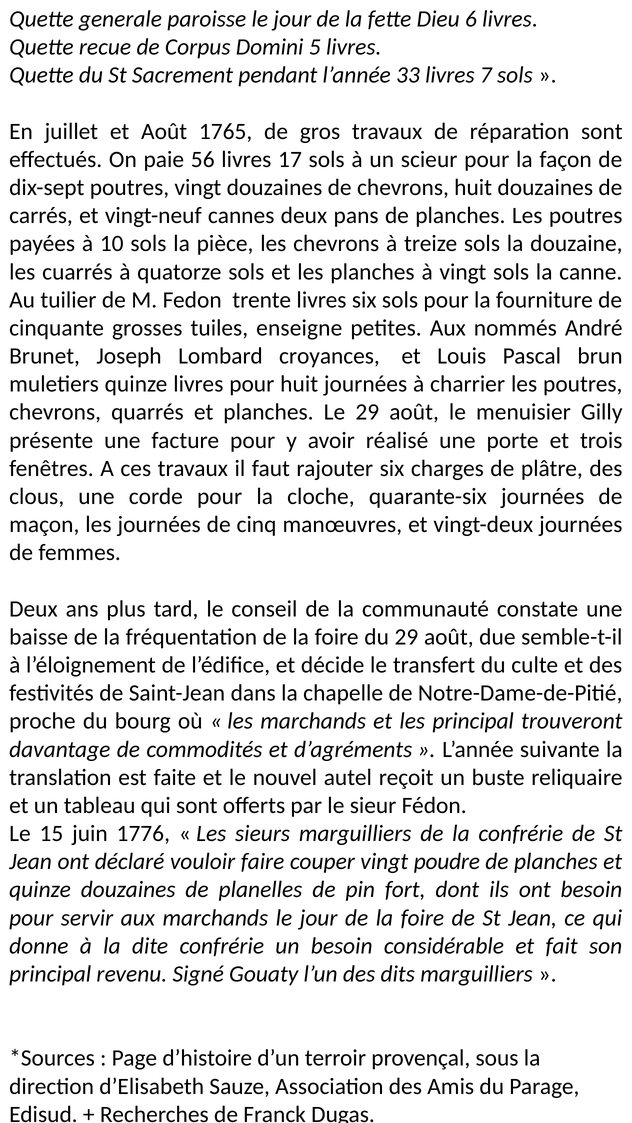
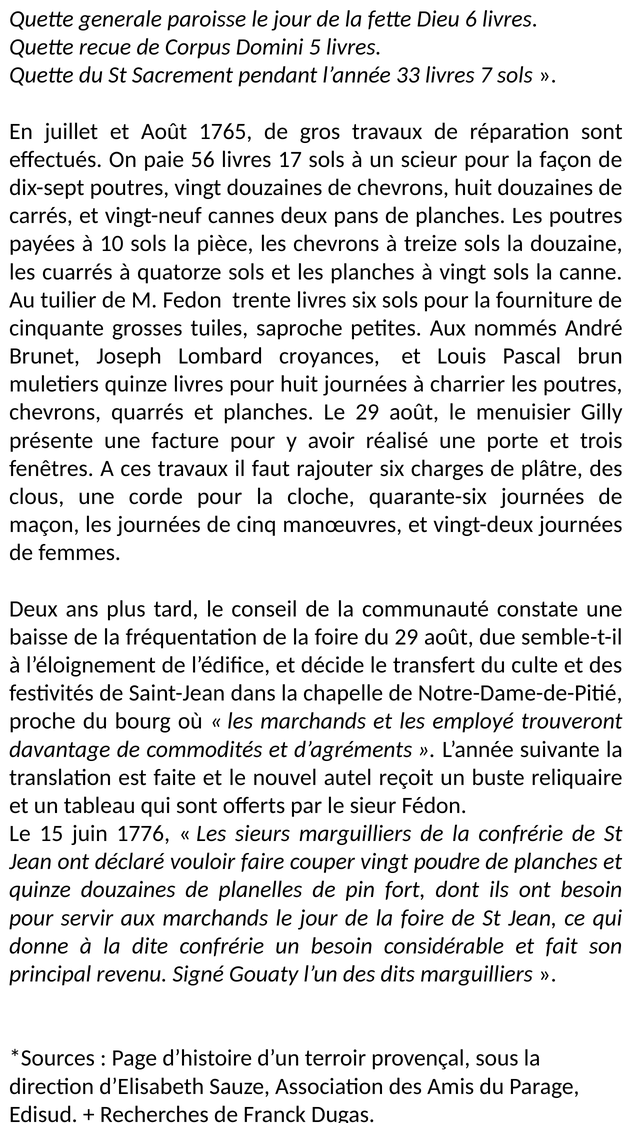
enseigne: enseigne -> saproche
les principal: principal -> employé
